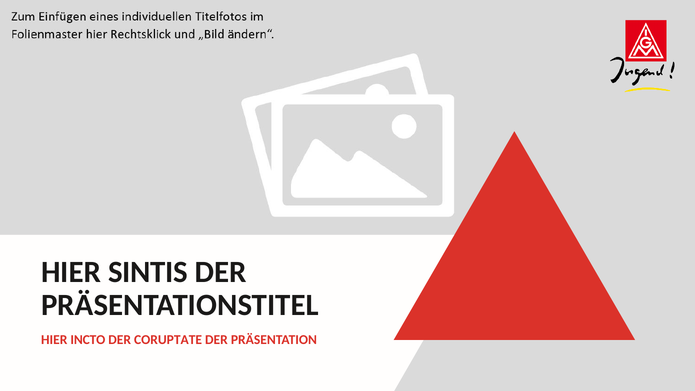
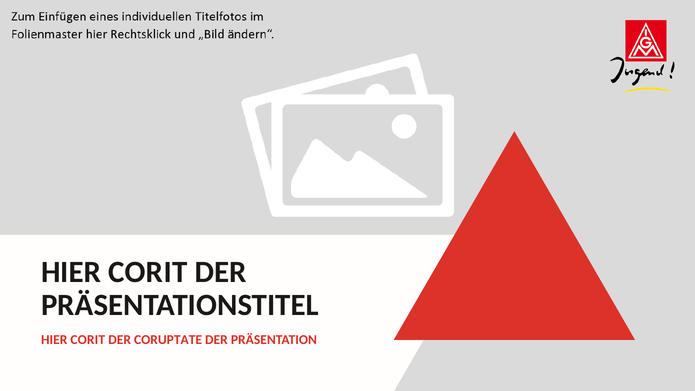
SINTIS at (148, 272): SINTIS -> CORIT
INCTO at (88, 340): INCTO -> CORIT
